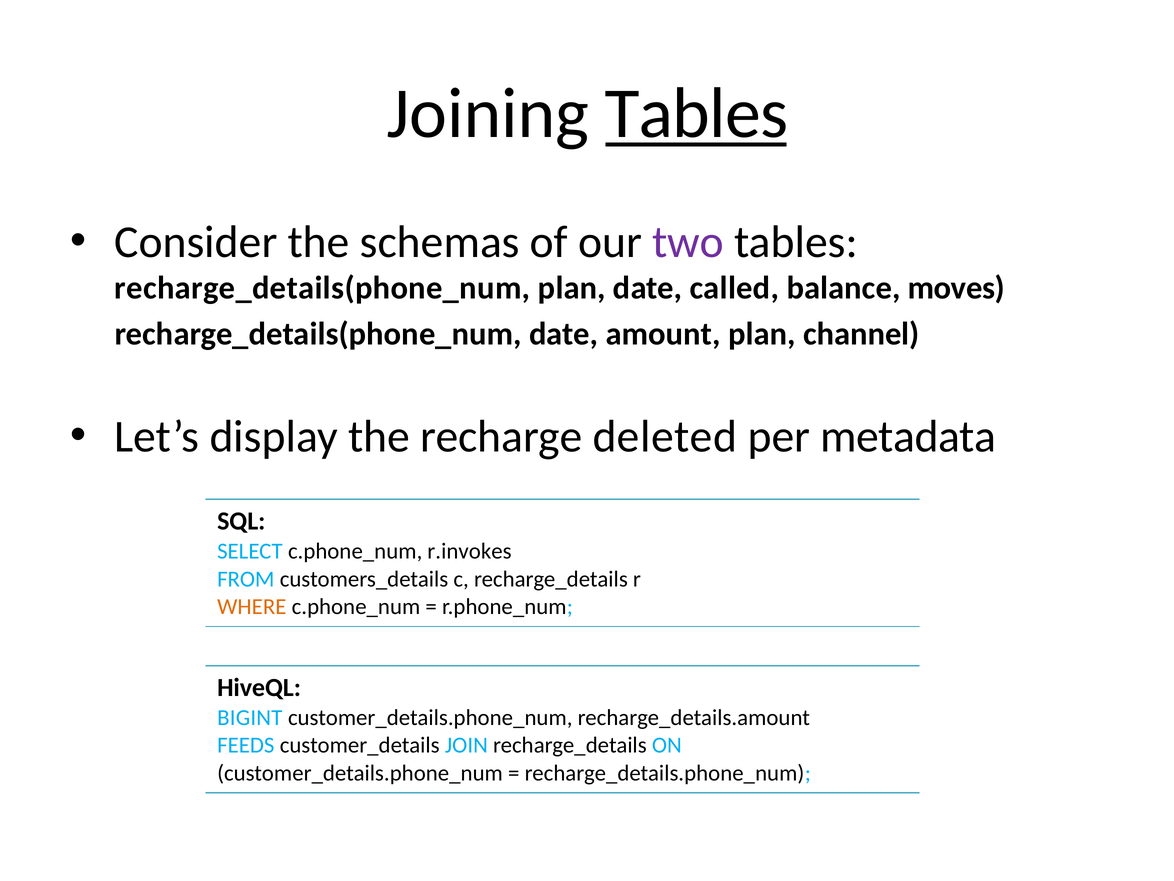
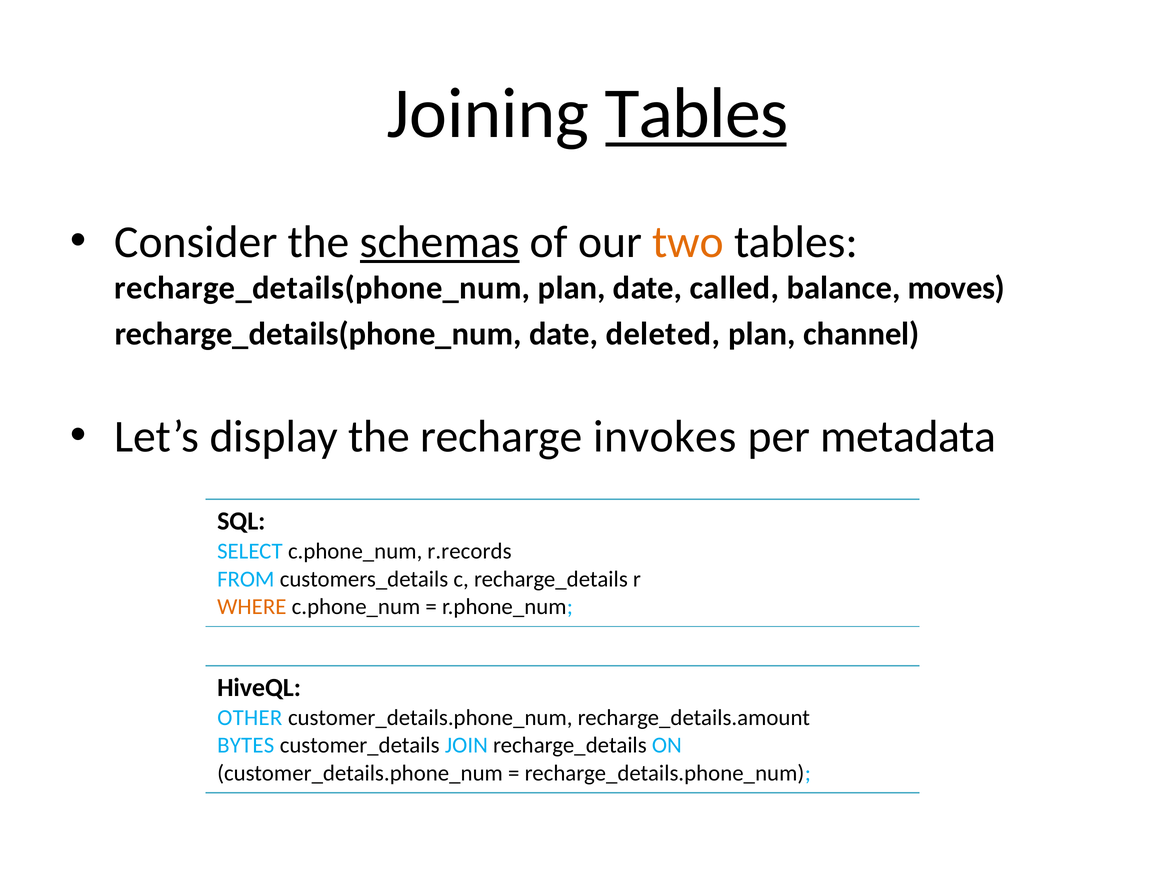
schemas underline: none -> present
two colour: purple -> orange
amount: amount -> deleted
deleted: deleted -> invokes
r.invokes: r.invokes -> r.records
BIGINT: BIGINT -> OTHER
FEEDS: FEEDS -> BYTES
